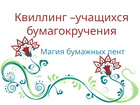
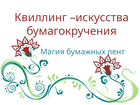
учащихся: учащихся -> искусства
